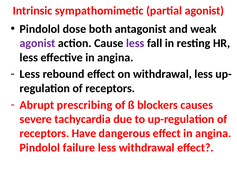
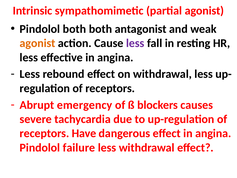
Pindolol dose: dose -> both
agonist at (37, 43) colour: purple -> orange
prescribing: prescribing -> emergency
